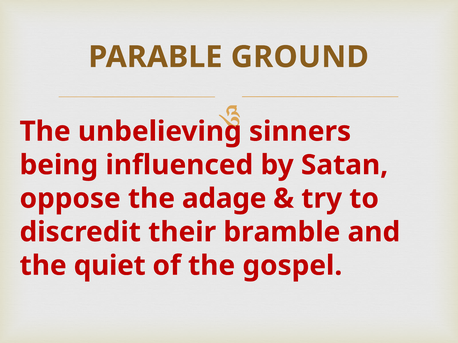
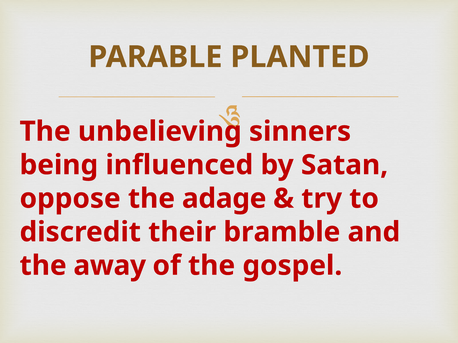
GROUND: GROUND -> PLANTED
quiet: quiet -> away
